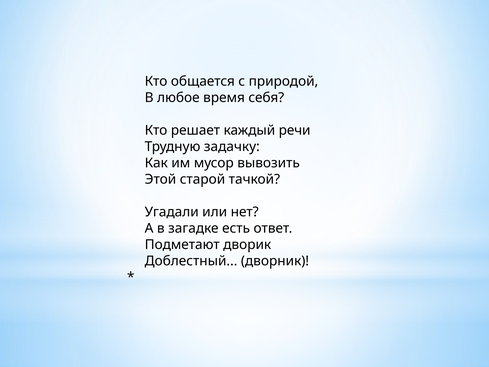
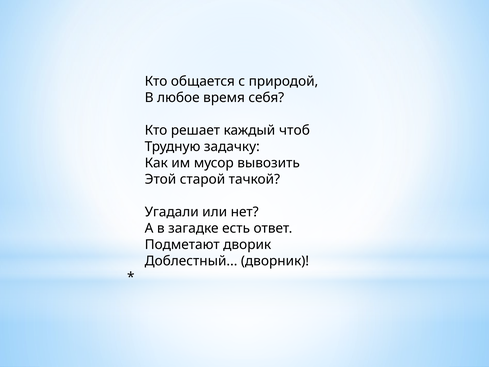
речи: речи -> чтоб
